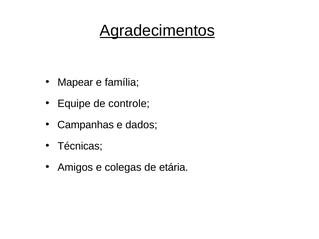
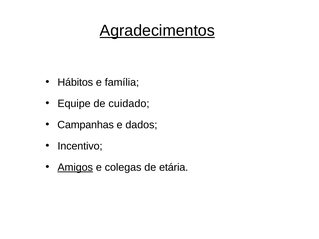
Mapear: Mapear -> Hábitos
controle: controle -> cuidado
Técnicas: Técnicas -> Incentivo
Amigos underline: none -> present
